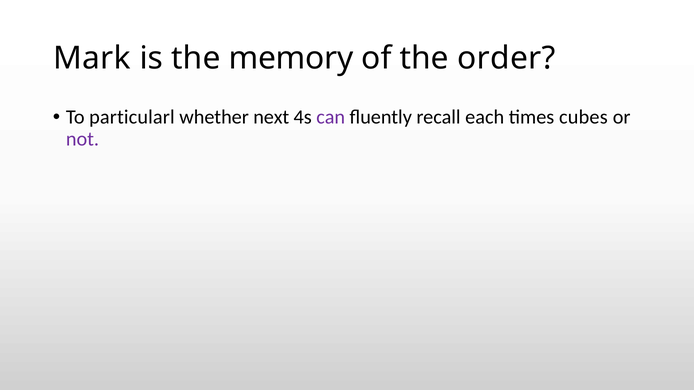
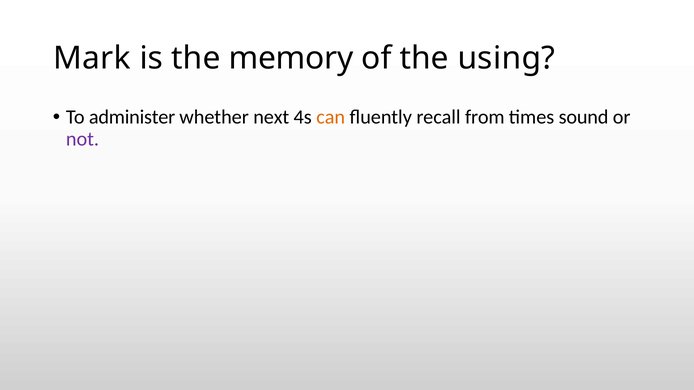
order: order -> using
particularl: particularl -> administer
can colour: purple -> orange
each: each -> from
cubes: cubes -> sound
